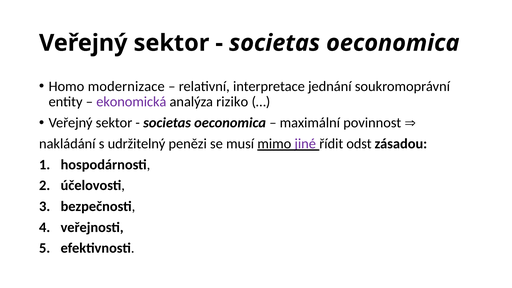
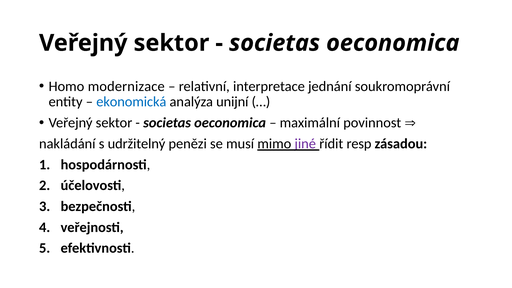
ekonomická colour: purple -> blue
riziko: riziko -> unijní
odst: odst -> resp
